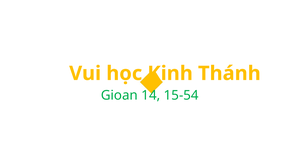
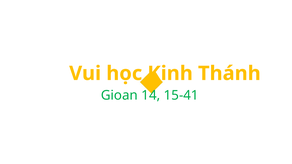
15-54: 15-54 -> 15-41
